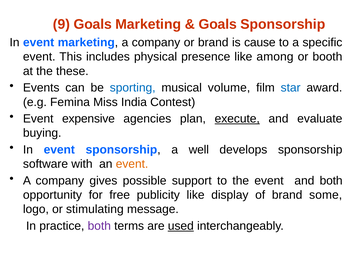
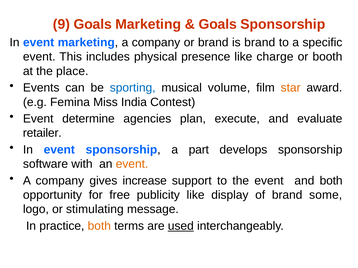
is cause: cause -> brand
among: among -> charge
these: these -> place
star colour: blue -> orange
expensive: expensive -> determine
execute underline: present -> none
buying: buying -> retailer
well: well -> part
possible: possible -> increase
both at (99, 226) colour: purple -> orange
